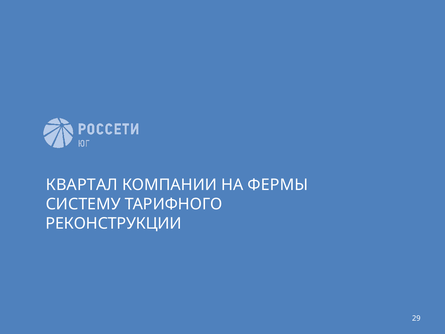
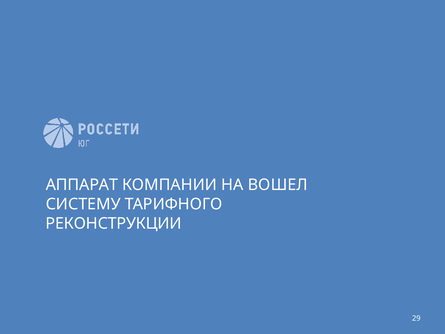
КВАРТАЛ: КВАРТАЛ -> АППАРАТ
ФЕРМЫ: ФЕРМЫ -> ВОШЕЛ
